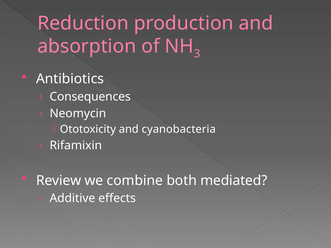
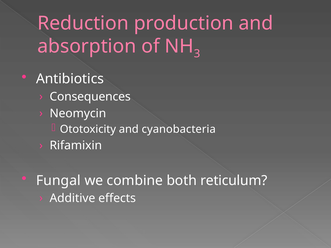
Review: Review -> Fungal
mediated: mediated -> reticulum
